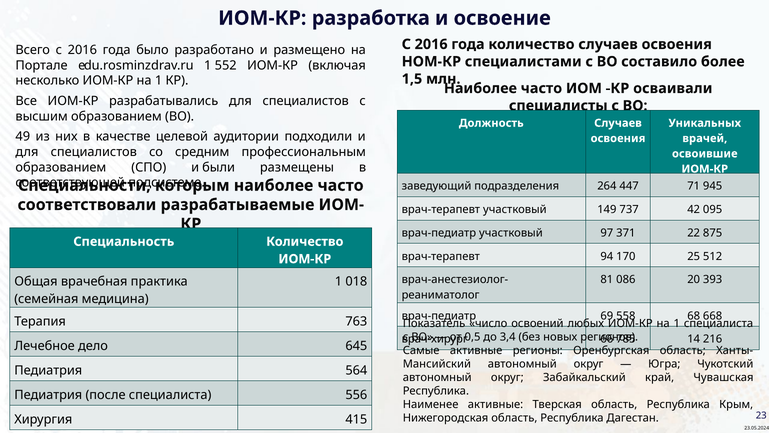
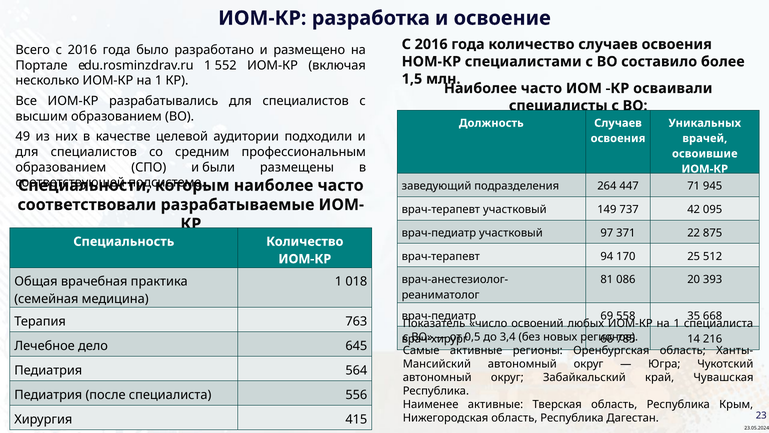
68: 68 -> 35
